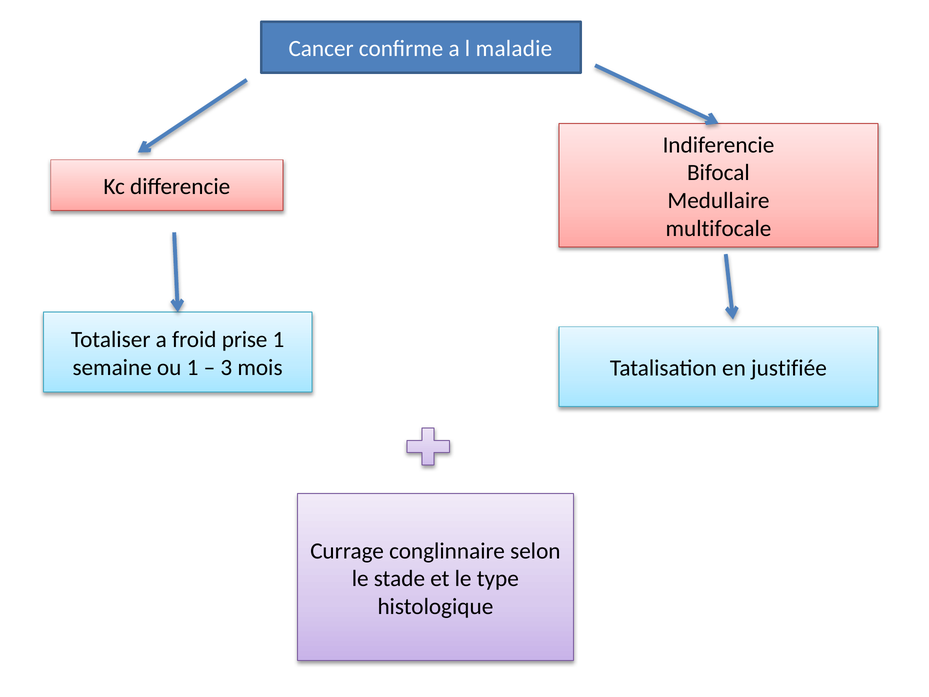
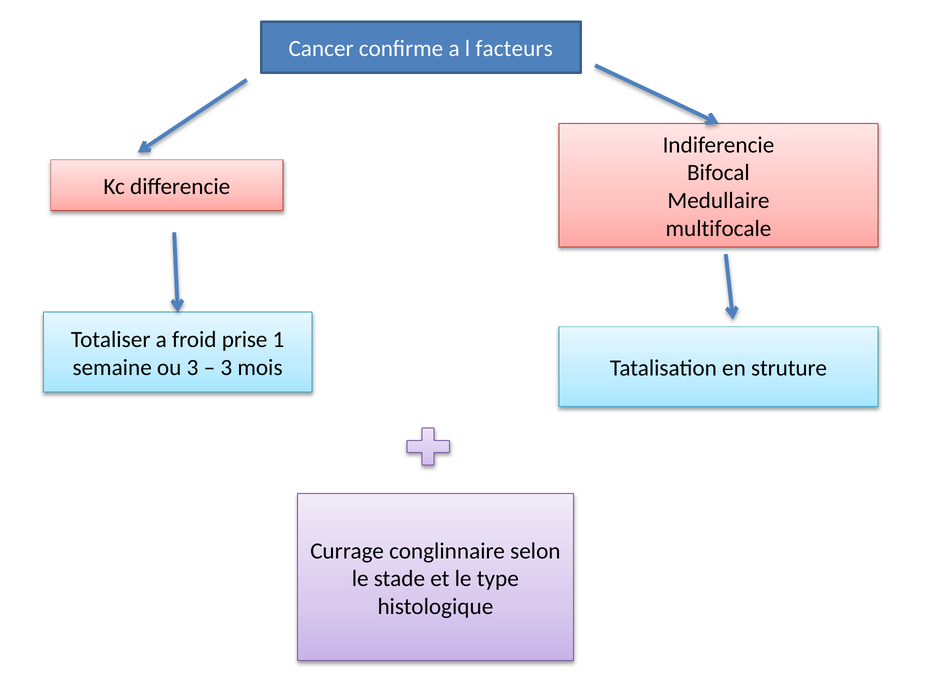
maladie: maladie -> facteurs
ou 1: 1 -> 3
justifiée: justifiée -> struture
